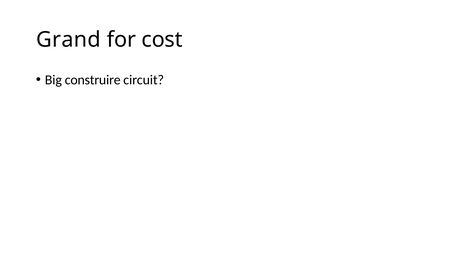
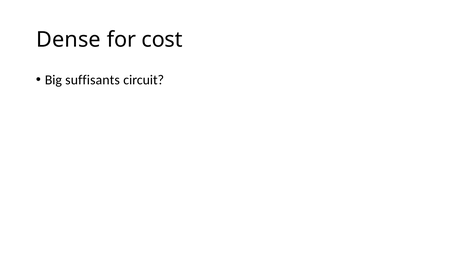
Grand: Grand -> Dense
construire: construire -> suffisants
